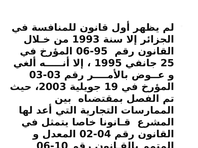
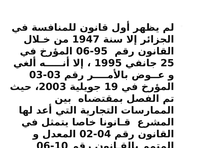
1993: 1993 -> 1947
